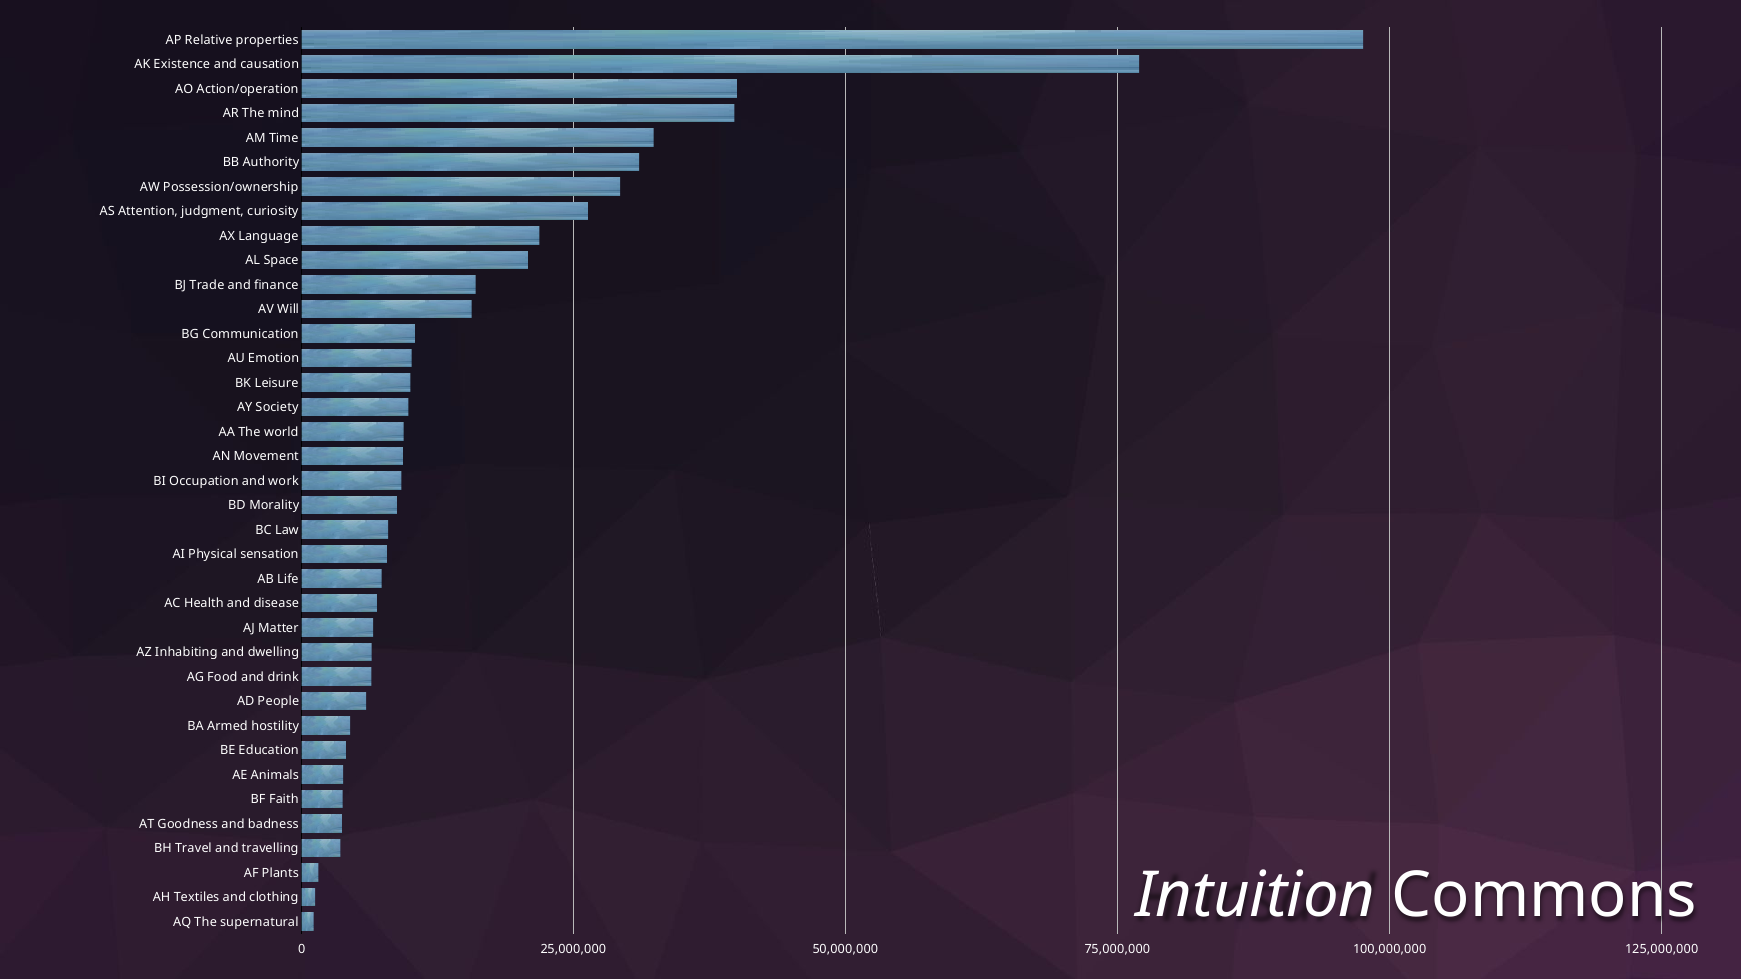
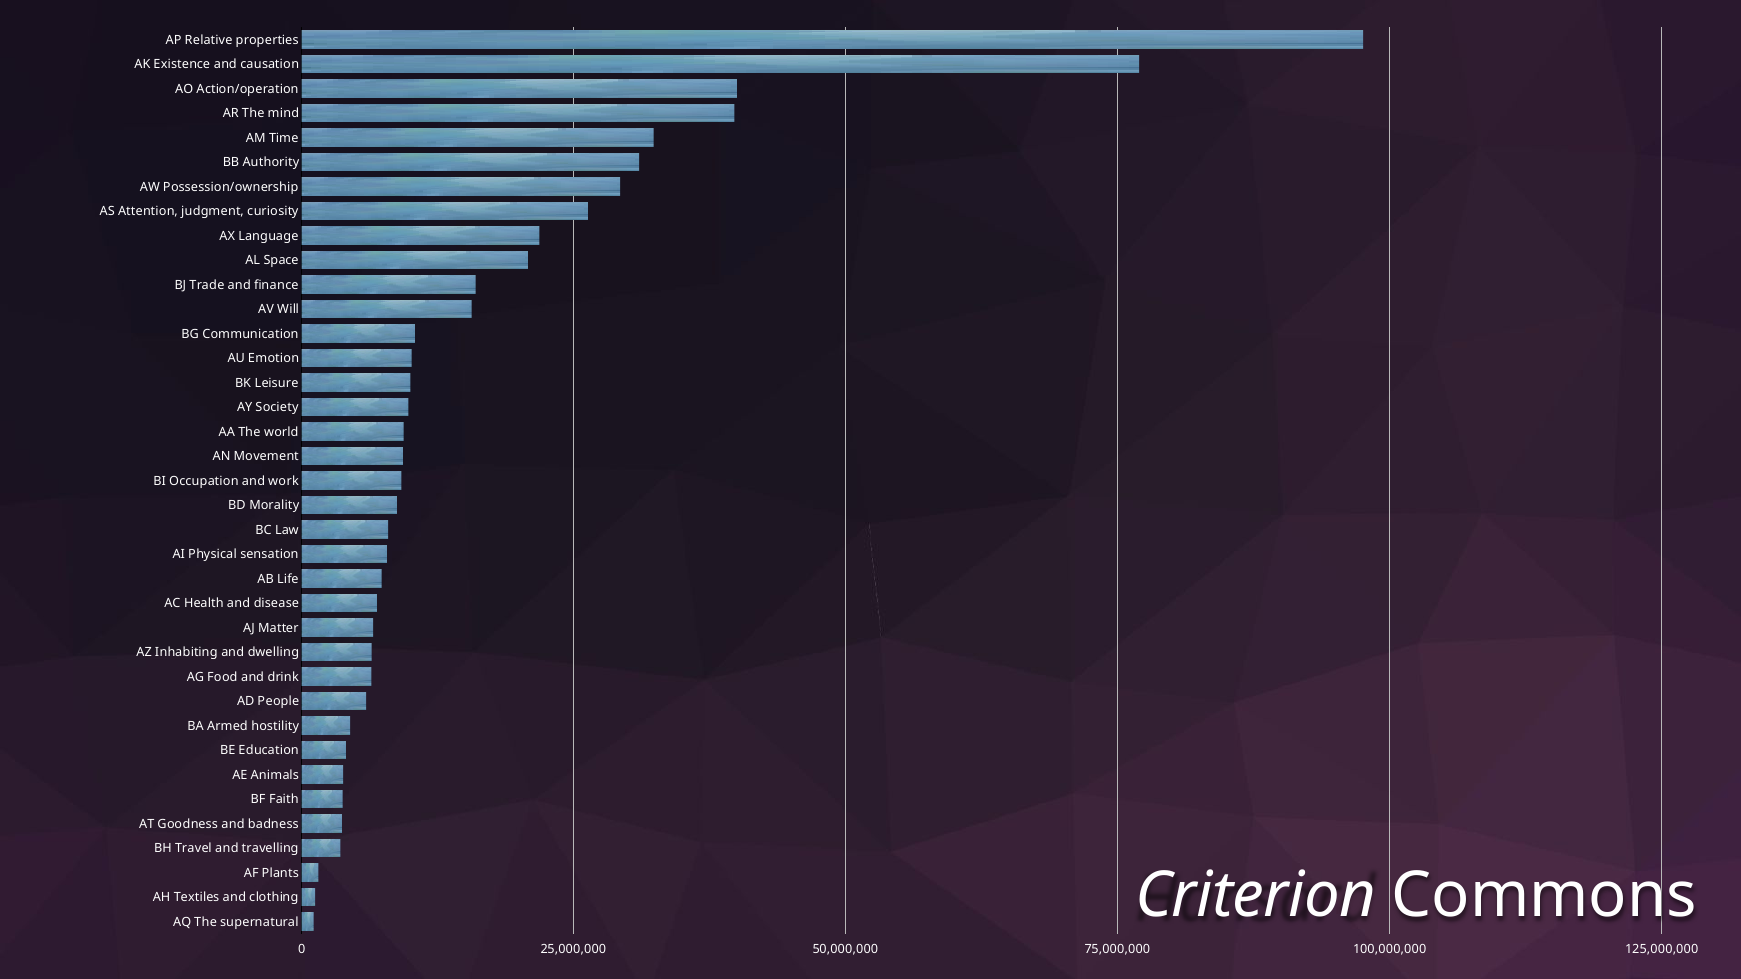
Intuition: Intuition -> Criterion
